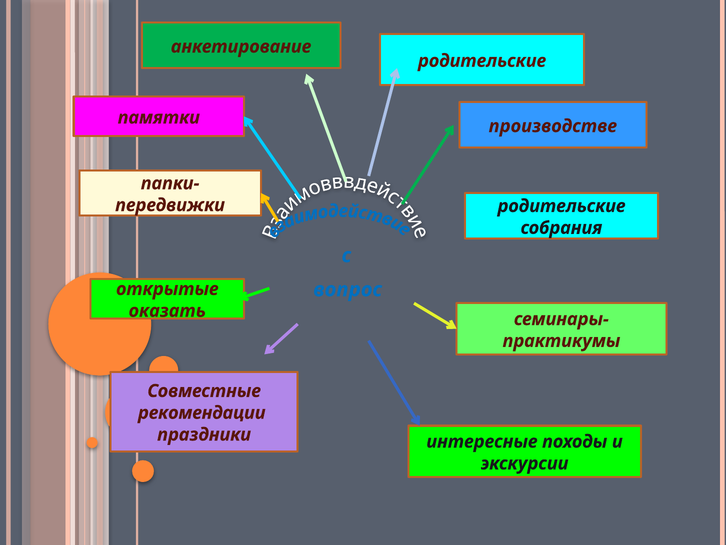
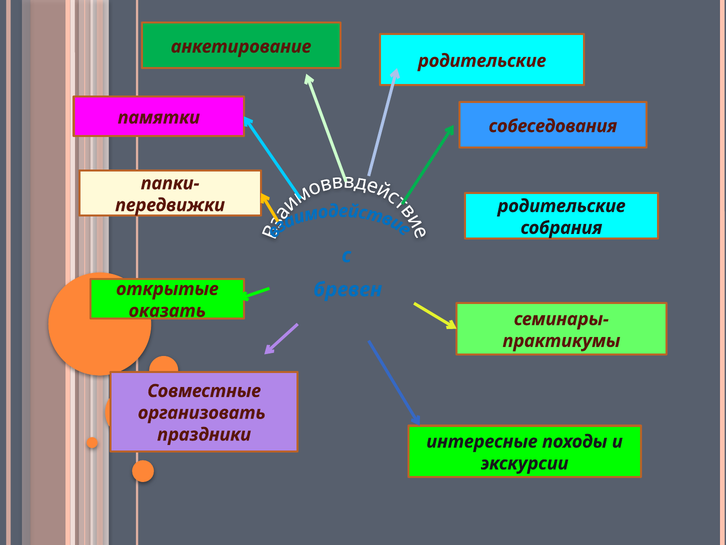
производстве: производстве -> собеседования
вопрос: вопрос -> бревен
рекомендации: рекомендации -> организовать
